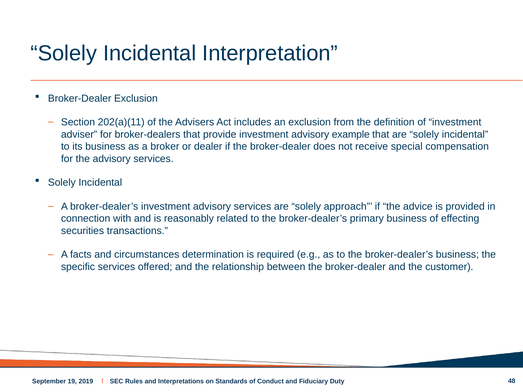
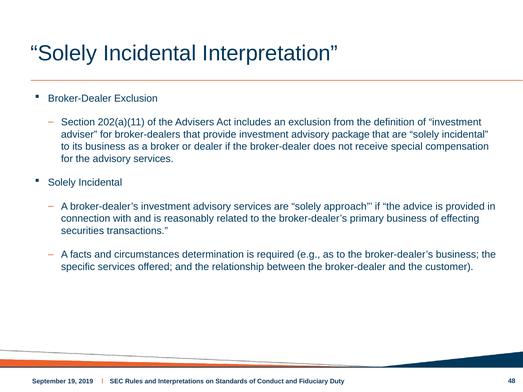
example: example -> package
